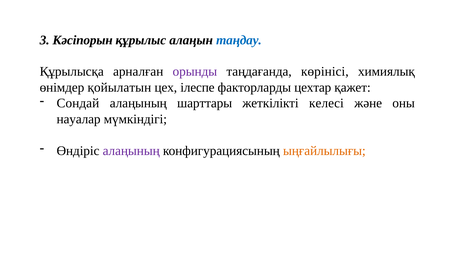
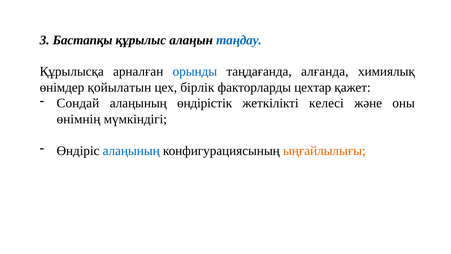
Кәсіпорын: Кәсіпорын -> Бастапқы
орынды colour: purple -> blue
көрінісі: көрінісі -> алғанда
ілеспе: ілеспе -> бірлік
шарттары: шарттары -> өндірістік
науалар: науалар -> өнімнің
алаңының at (131, 150) colour: purple -> blue
